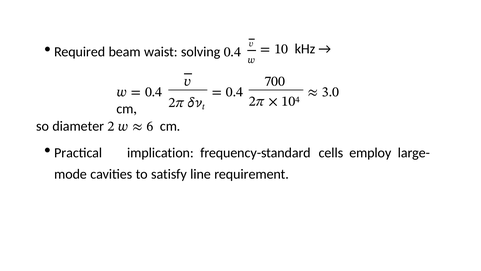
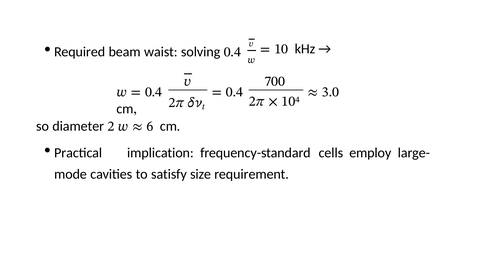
line: line -> size
